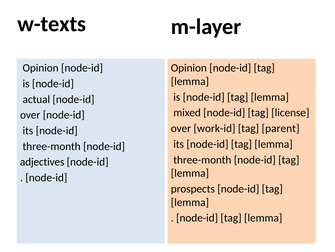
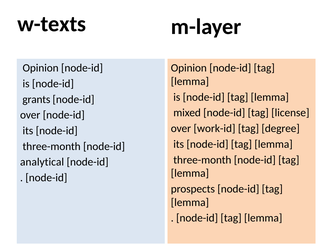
actual: actual -> grants
parent: parent -> degree
adjectives: adjectives -> analytical
